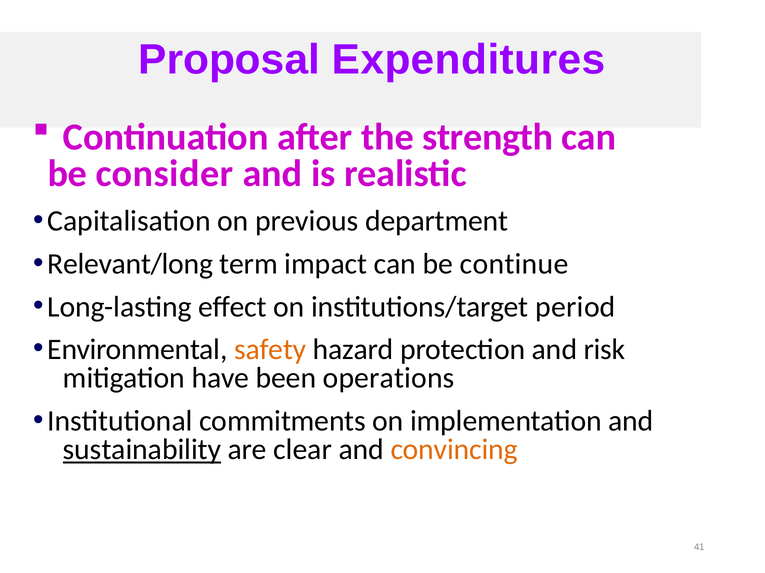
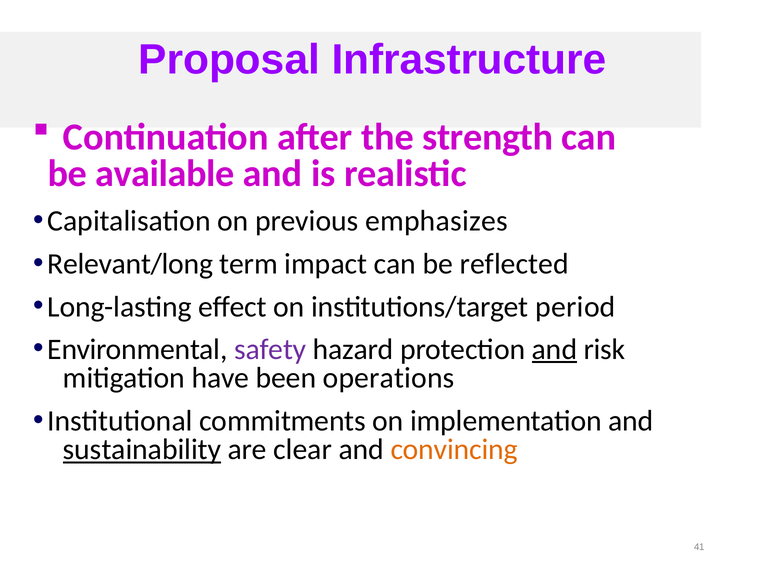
Expenditures: Expenditures -> Infrastructure
consider: consider -> available
department: department -> emphasizes
continue: continue -> reflected
safety colour: orange -> purple
and at (554, 350) underline: none -> present
